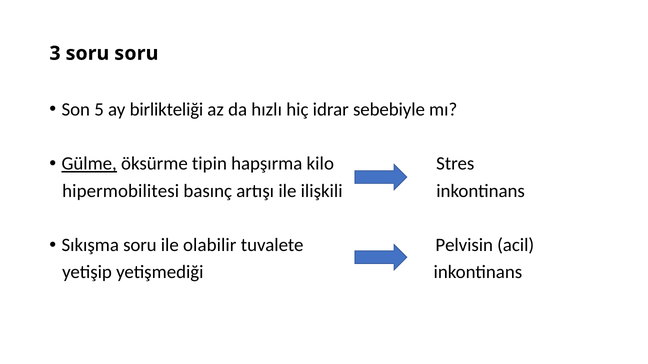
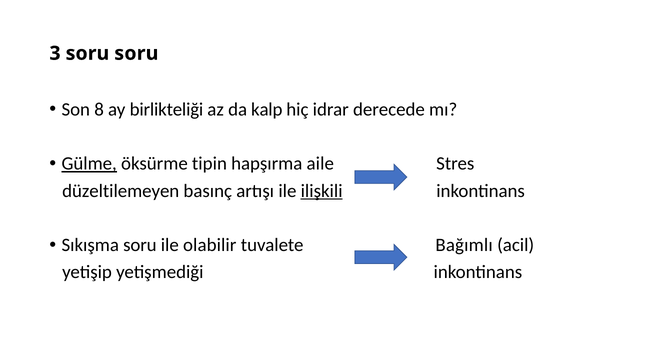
5: 5 -> 8
hızlı: hızlı -> kalp
sebebiyle: sebebiyle -> derecede
kilo: kilo -> aile
hipermobilitesi: hipermobilitesi -> düzeltilemeyen
ilişkili underline: none -> present
Pelvisin: Pelvisin -> Bağımlı
